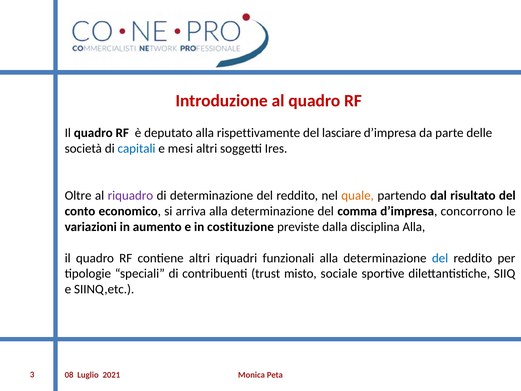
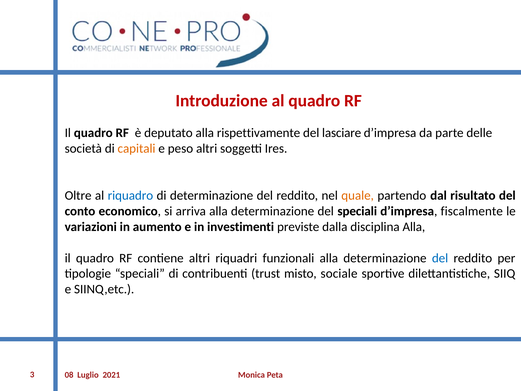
capitali colour: blue -> orange
mesi: mesi -> peso
riquadro colour: purple -> blue
del comma: comma -> speciali
concorrono: concorrono -> fiscalmente
costituzione: costituzione -> investimenti
